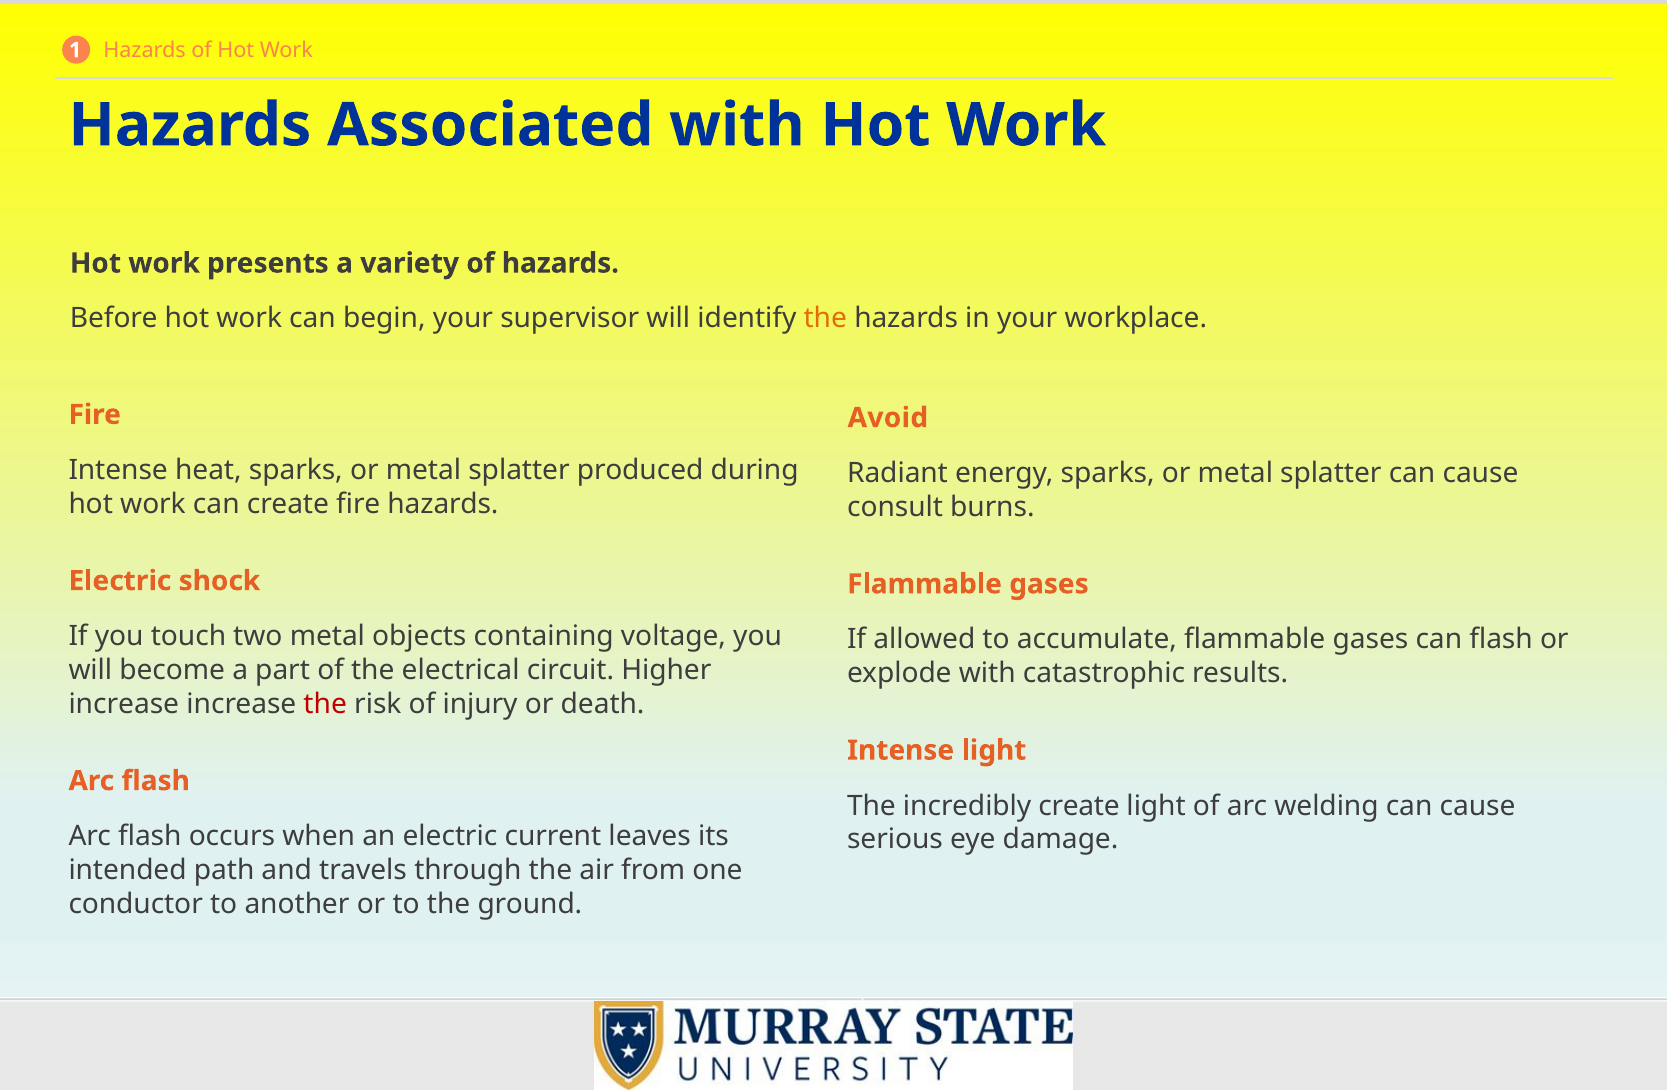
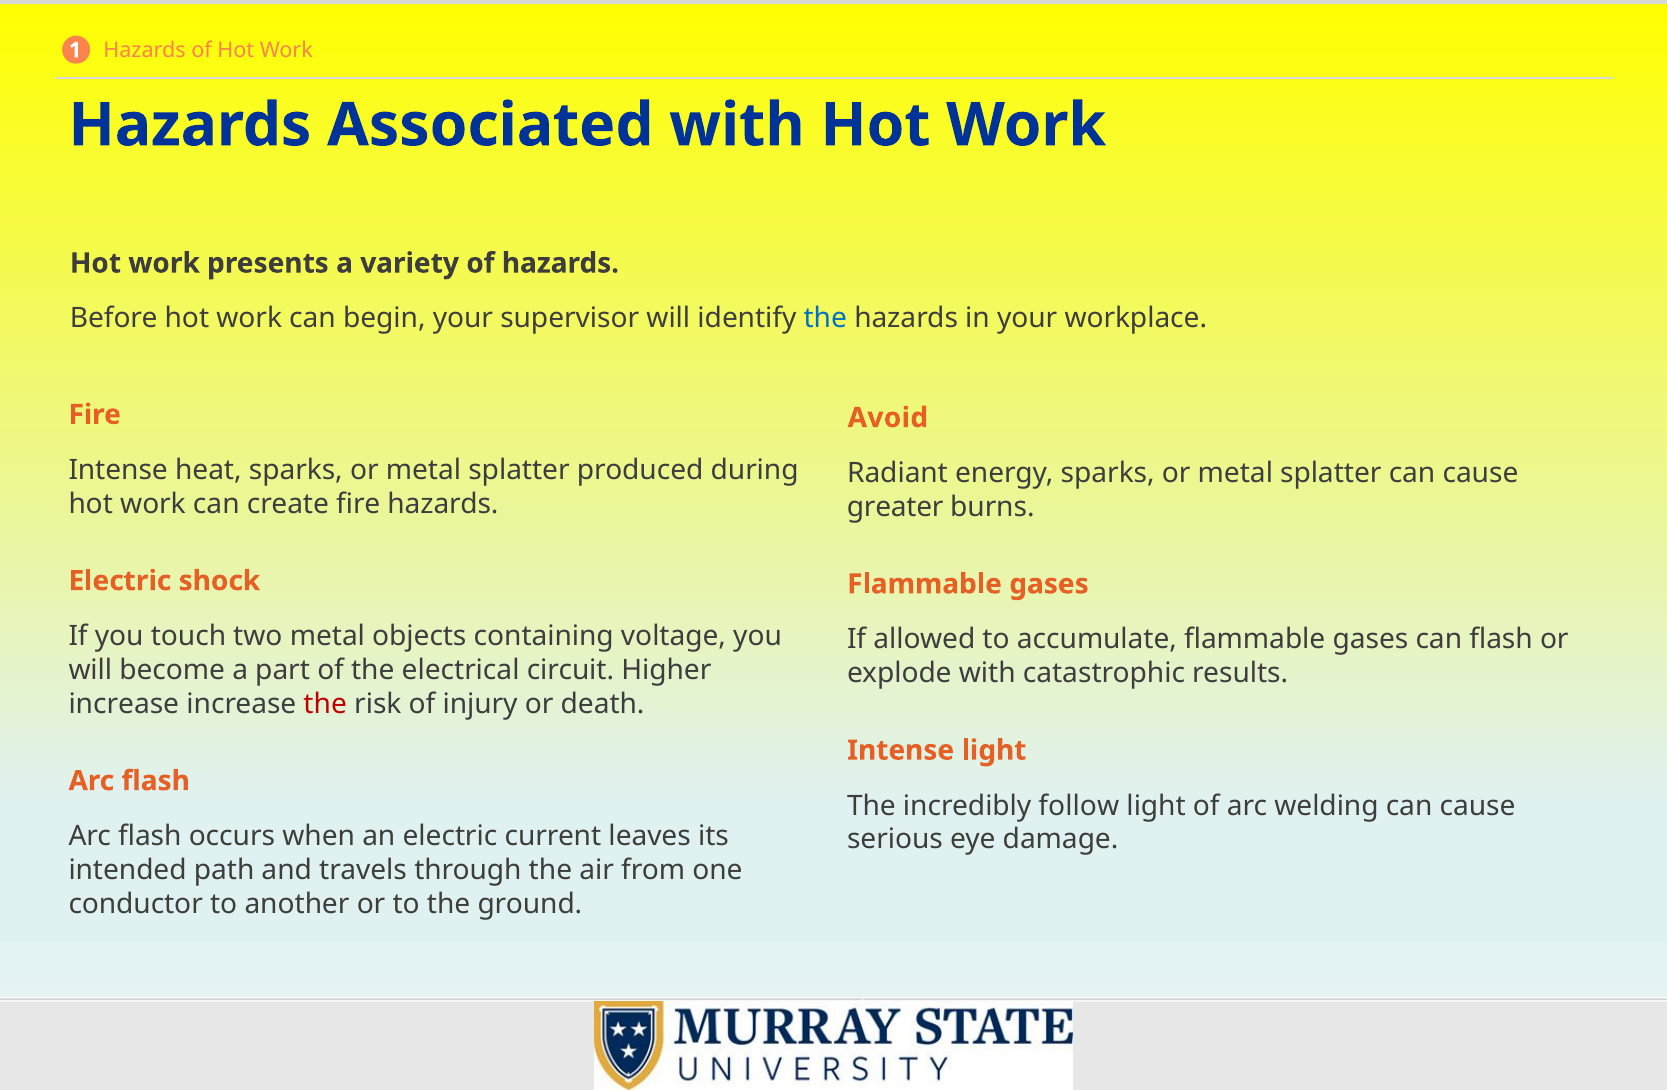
the at (825, 319) colour: orange -> blue
consult: consult -> greater
incredibly create: create -> follow
